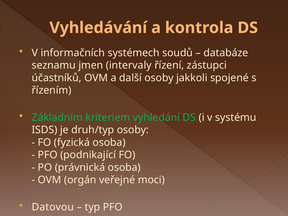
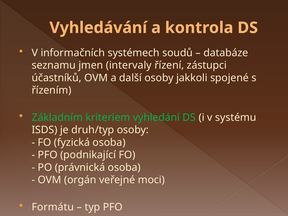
Datovou: Datovou -> Formátu
